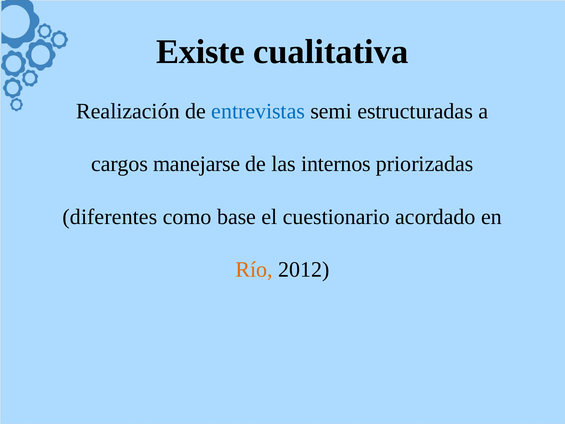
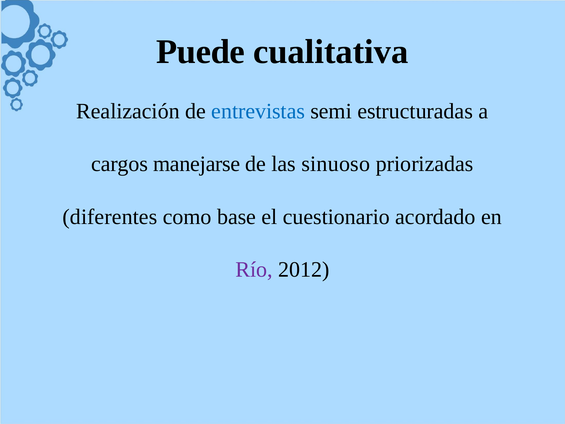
Existe: Existe -> Puede
internos: internos -> sinuoso
Río colour: orange -> purple
